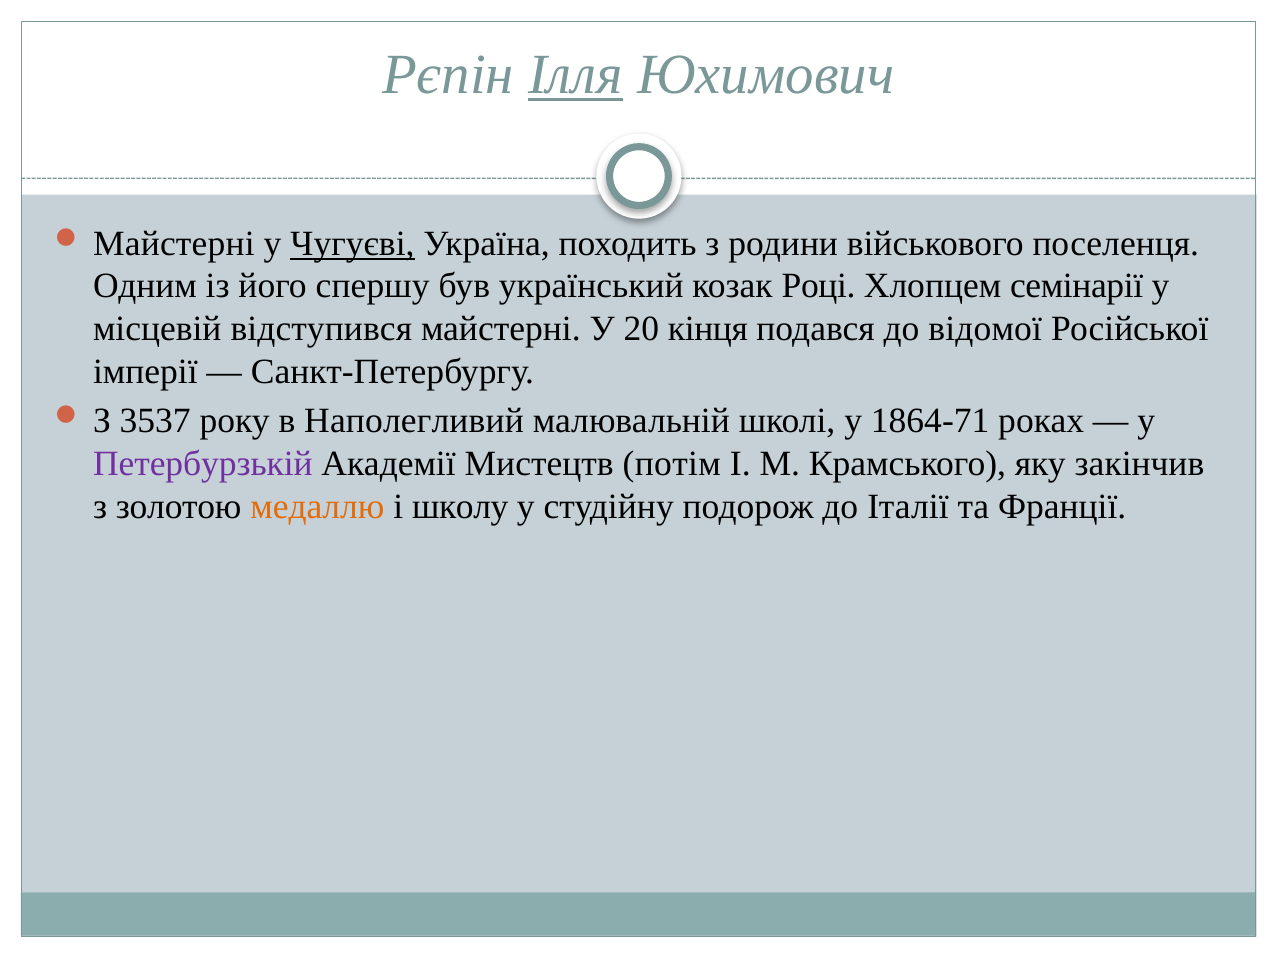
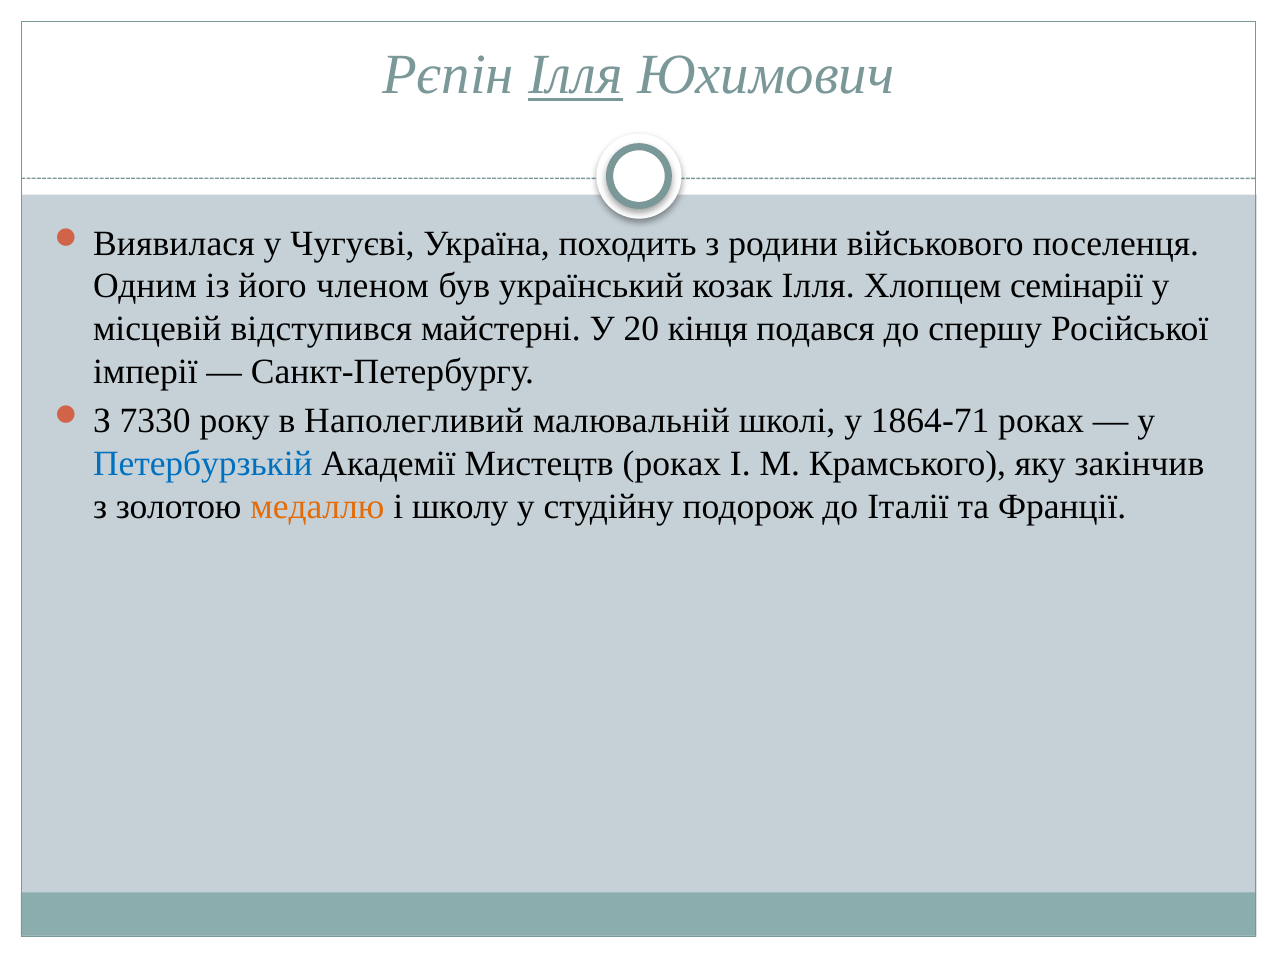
Майстерні at (174, 244): Майстерні -> Виявилася
Чугуєві underline: present -> none
спершу: спершу -> членом
козак Році: Році -> Ілля
відомої: відомої -> спершу
3537: 3537 -> 7330
Петербурзькій colour: purple -> blue
Мистецтв потім: потім -> роках
